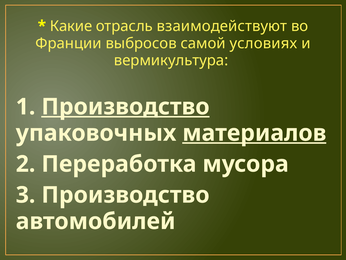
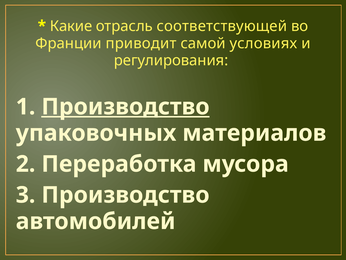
взаимодействуют: взаимодействуют -> соответствующей
выбросов: выбросов -> приводит
вермикультура: вермикультура -> регулирования
материалов underline: present -> none
